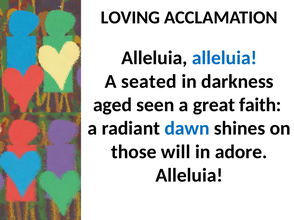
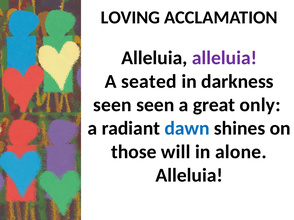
alleluia at (224, 58) colour: blue -> purple
aged at (113, 105): aged -> seen
faith: faith -> only
adore: adore -> alone
